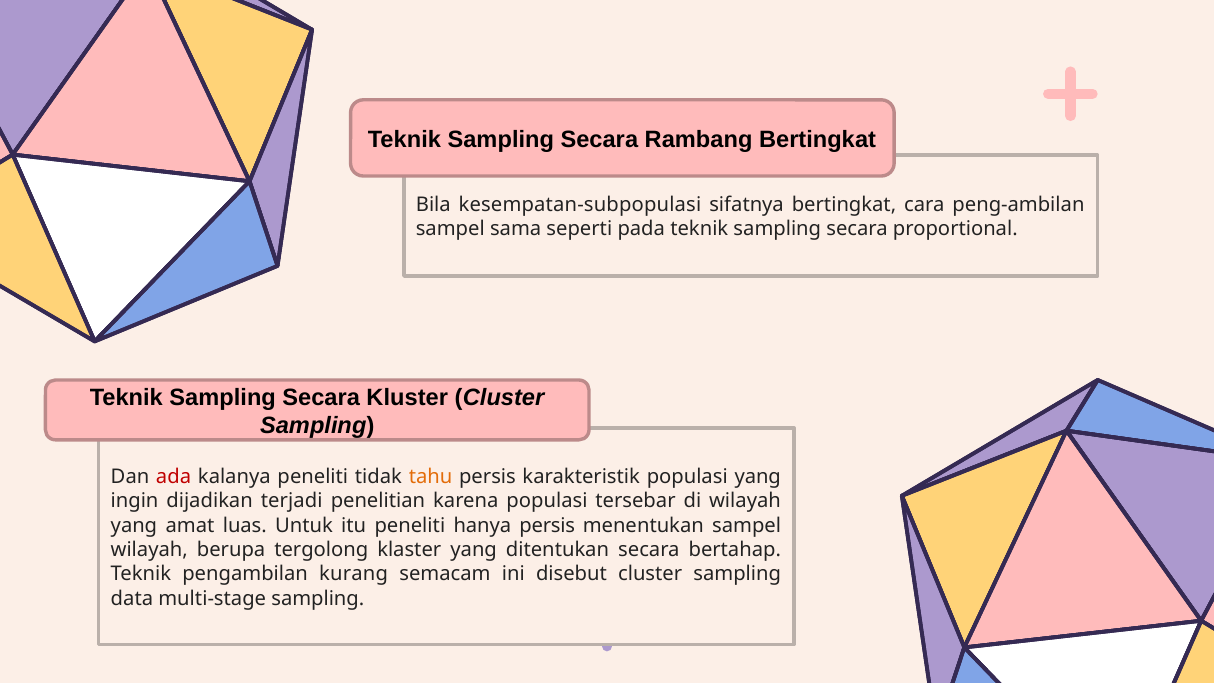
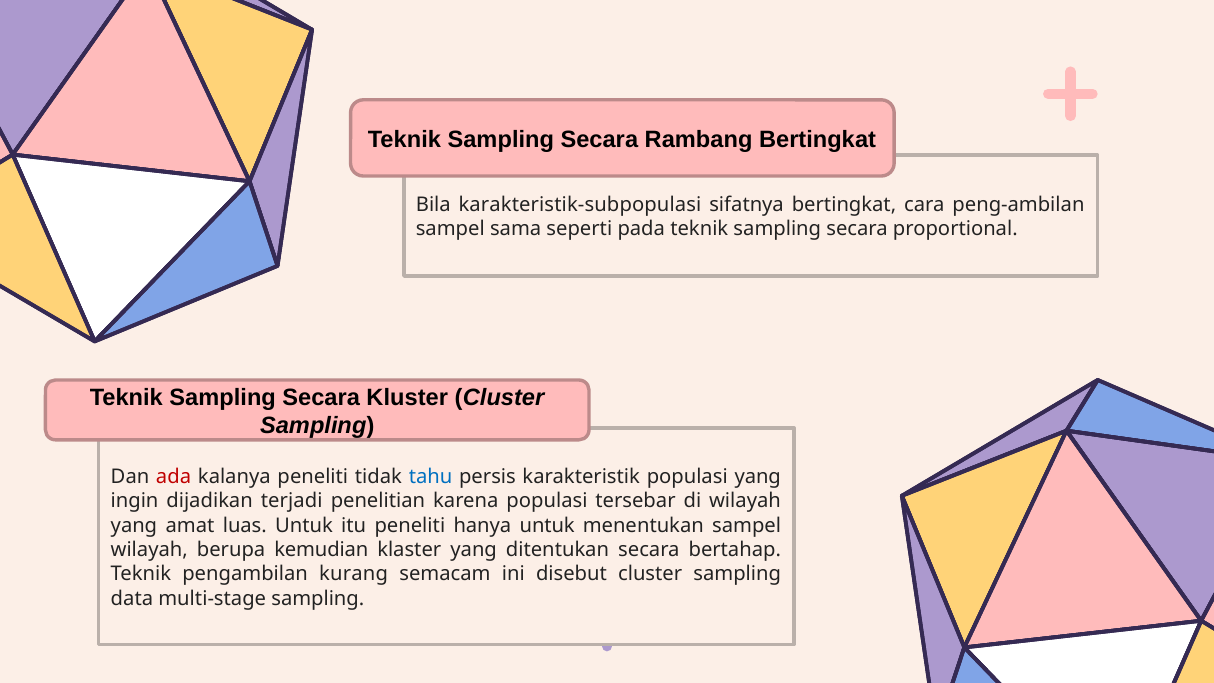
kesempatan-subpopulasi: kesempatan-subpopulasi -> karakteristik-subpopulasi
tahu colour: orange -> blue
hanya persis: persis -> untuk
tergolong: tergolong -> kemudian
